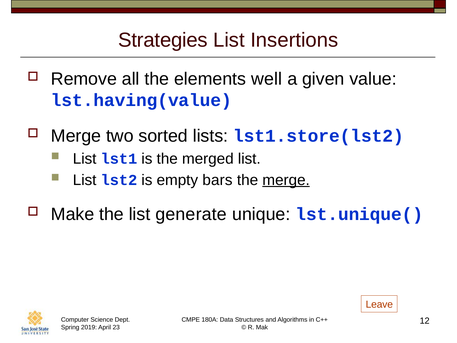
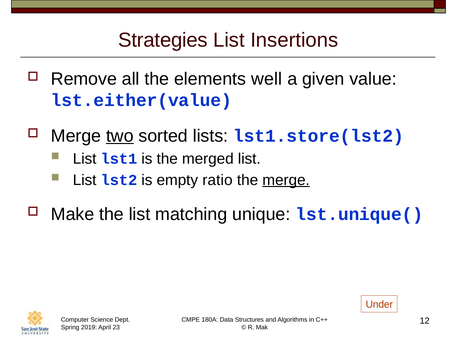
lst.having(value: lst.having(value -> lst.either(value
two underline: none -> present
bars: bars -> ratio
generate: generate -> matching
Leave: Leave -> Under
